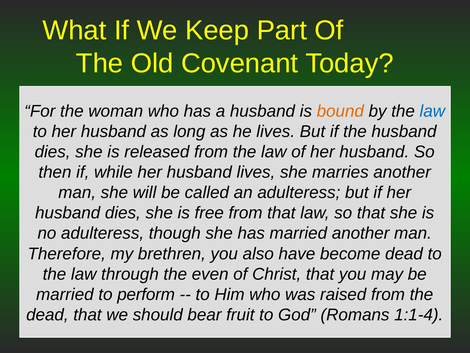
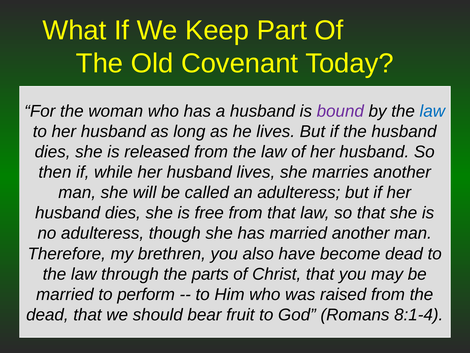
bound colour: orange -> purple
even: even -> parts
1:1-4: 1:1-4 -> 8:1-4
